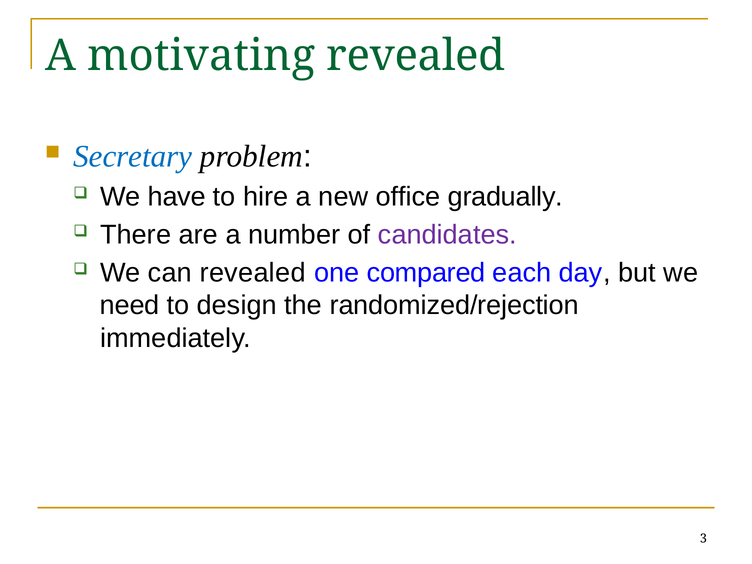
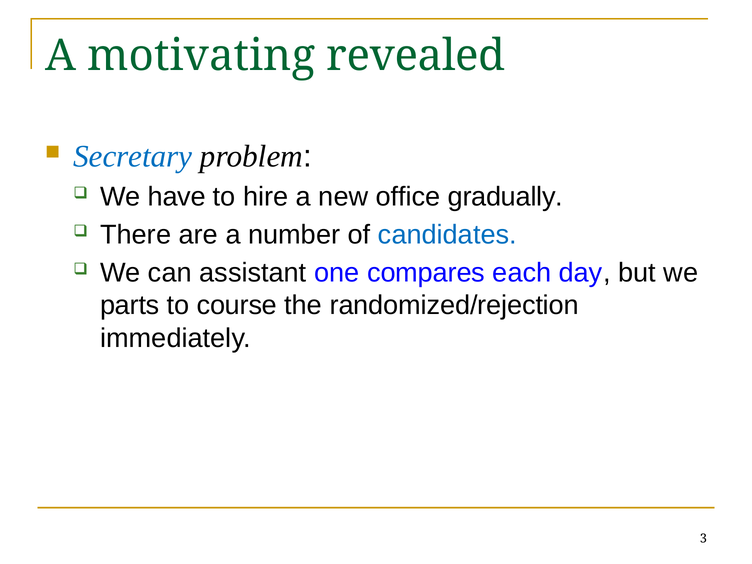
candidates colour: purple -> blue
can revealed: revealed -> assistant
compared: compared -> compares
need: need -> parts
design: design -> course
